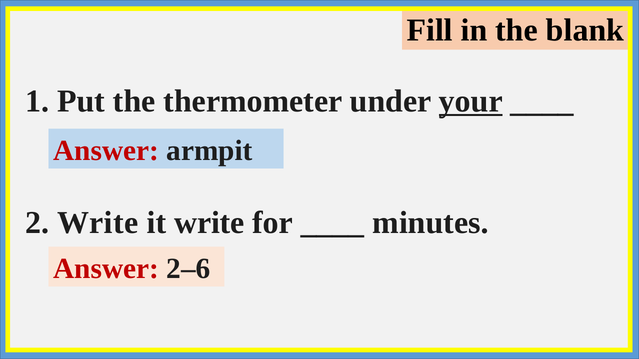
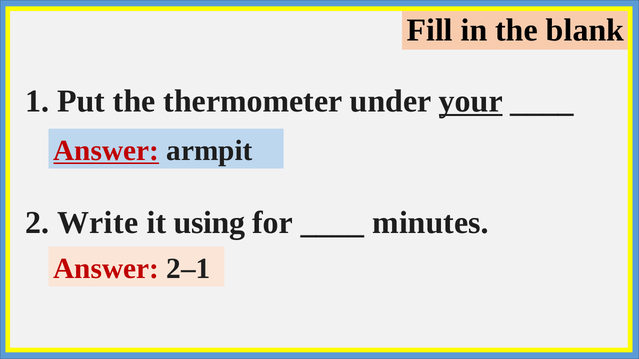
Answer at (106, 151) underline: none -> present
it write: write -> using
2–6: 2–6 -> 2–1
